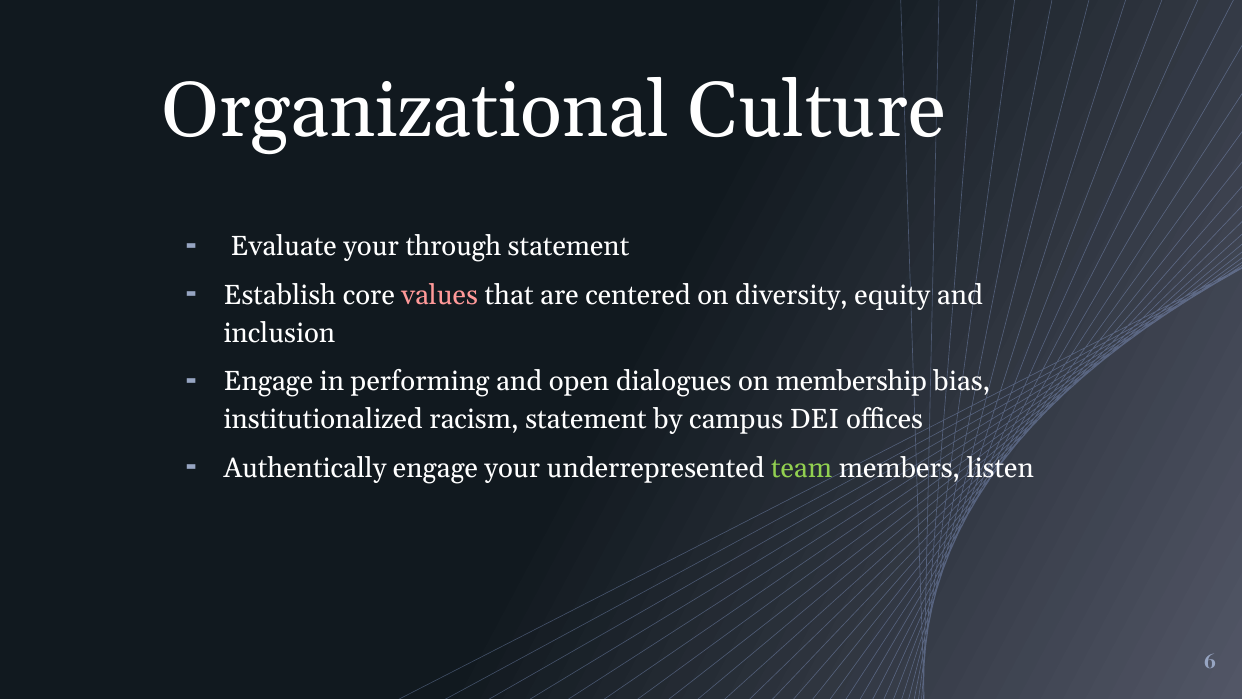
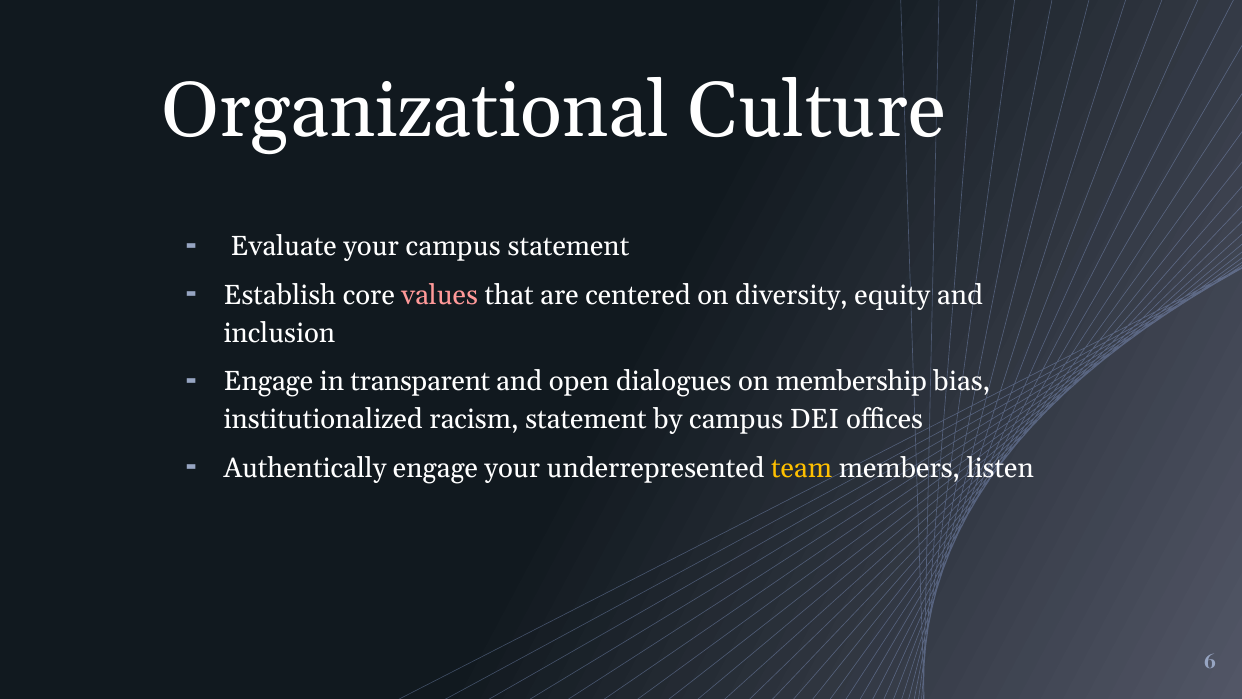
your through: through -> campus
performing: performing -> transparent
team colour: light green -> yellow
